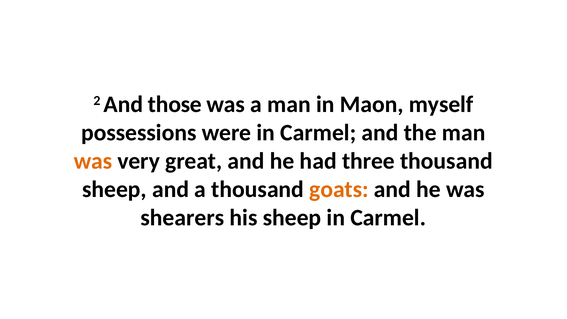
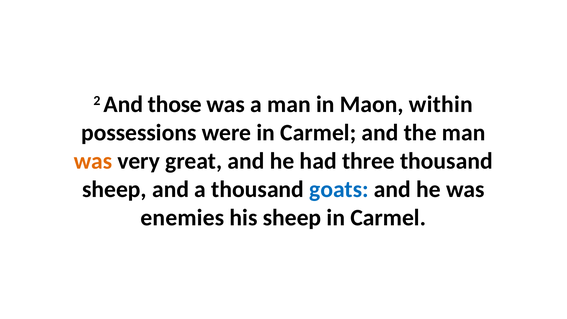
myself: myself -> within
goats colour: orange -> blue
shearers: shearers -> enemies
